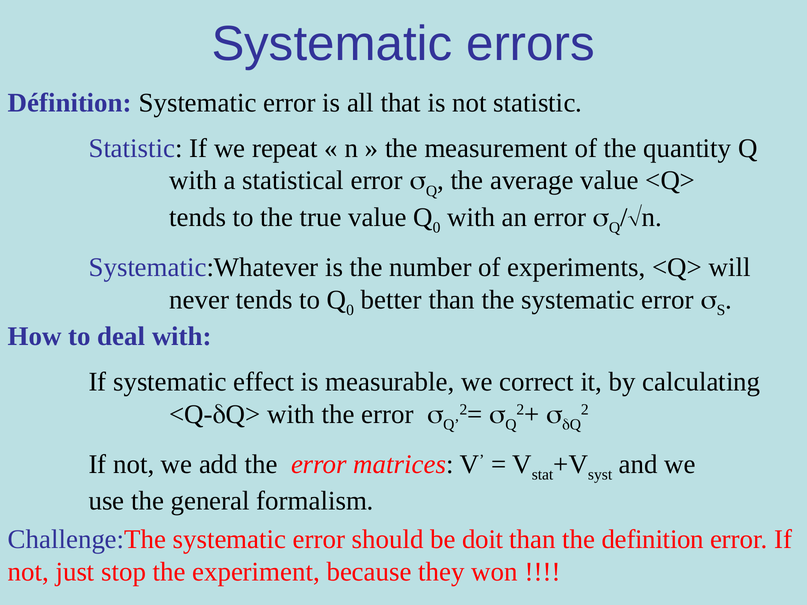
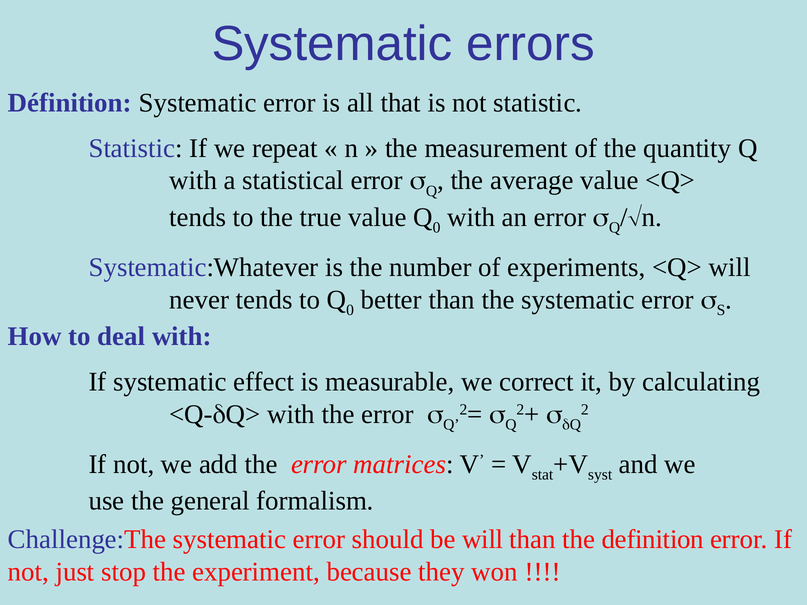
be doit: doit -> will
